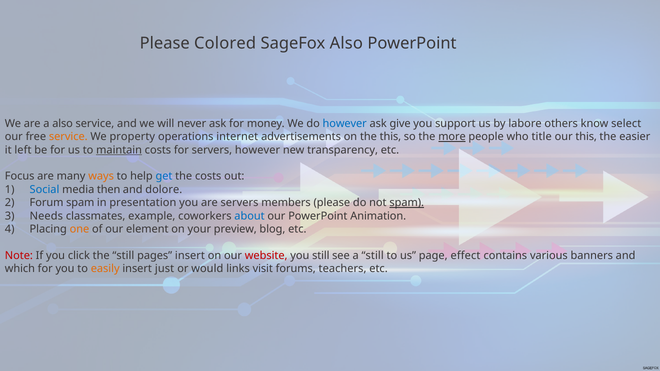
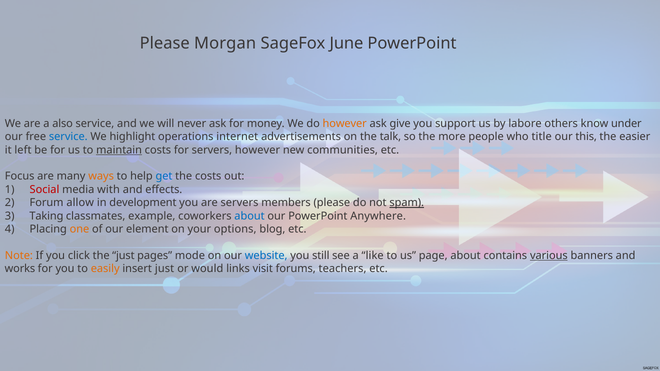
Colored: Colored -> Morgan
SageFox Also: Also -> June
however at (345, 124) colour: blue -> orange
select: select -> under
service at (68, 137) colour: orange -> blue
property: property -> highlight
the this: this -> talk
more underline: present -> none
transparency: transparency -> communities
Social colour: blue -> red
then: then -> with
dolore: dolore -> effects
Forum spam: spam -> allow
presentation: presentation -> development
Needs: Needs -> Taking
Animation: Animation -> Anywhere
preview: preview -> options
Note colour: red -> orange
the still: still -> just
pages insert: insert -> mode
website colour: red -> blue
a still: still -> like
page effect: effect -> about
various underline: none -> present
which: which -> works
